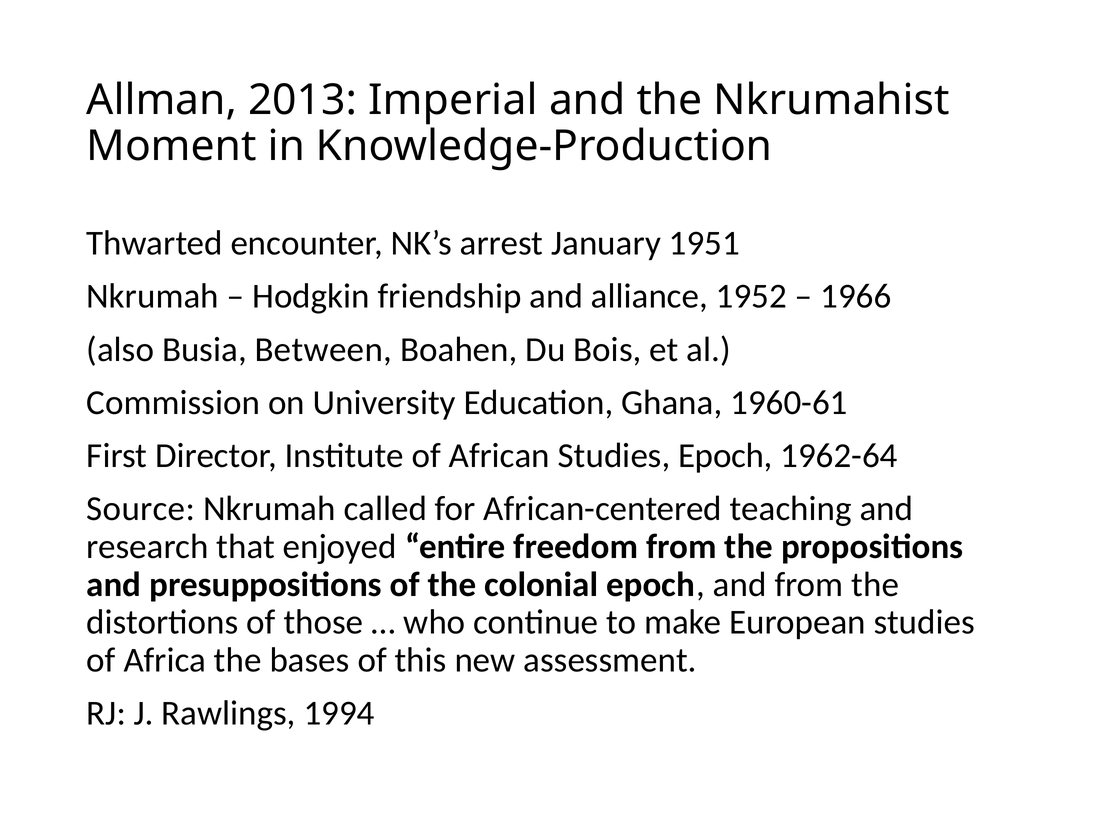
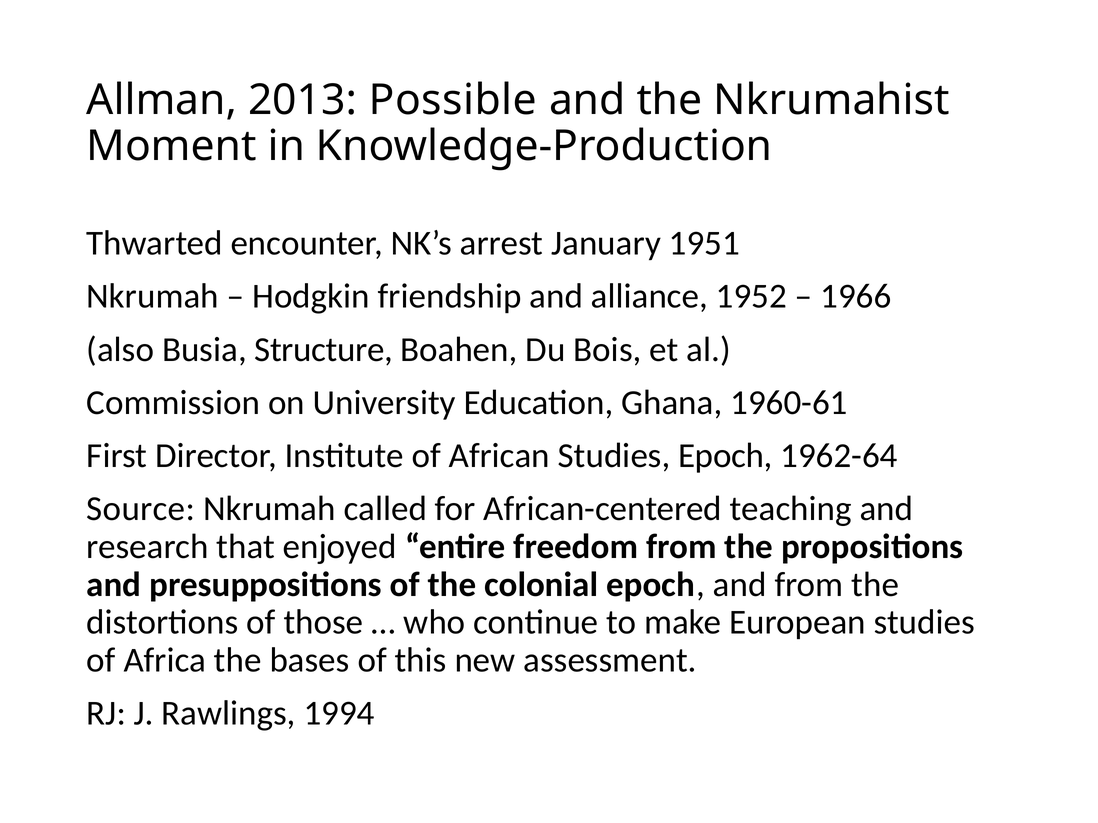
Imperial: Imperial -> Possible
Between: Between -> Structure
